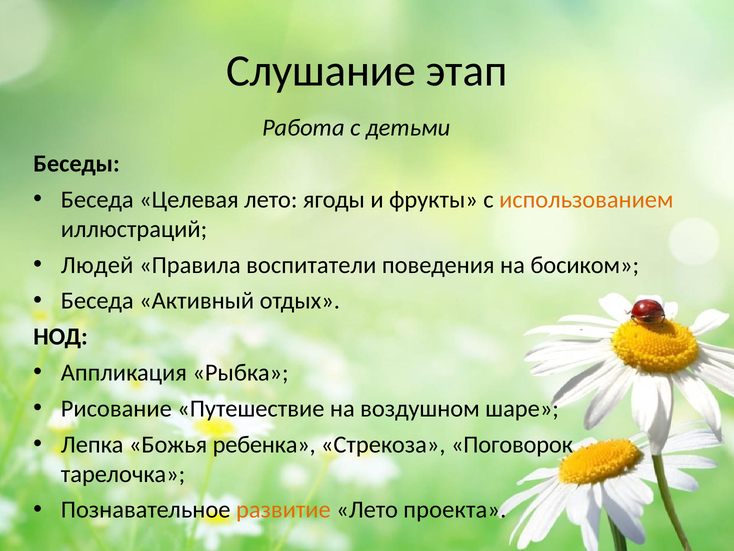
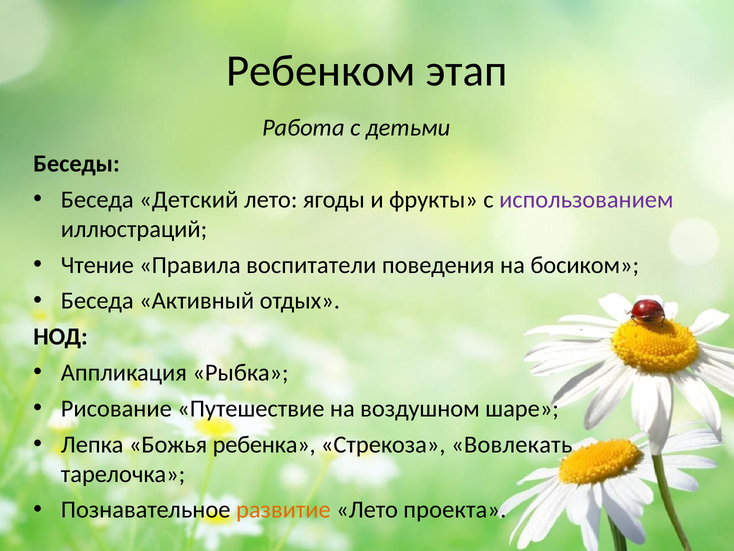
Слушание: Слушание -> Ребенком
Целевая: Целевая -> Детский
использованием colour: orange -> purple
Людей: Людей -> Чтение
Поговорок: Поговорок -> Вовлекать
